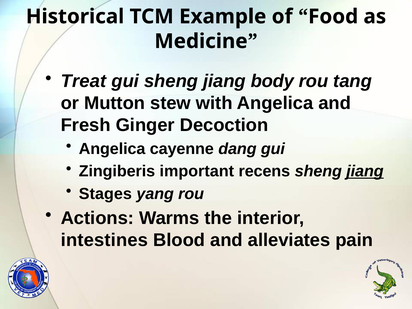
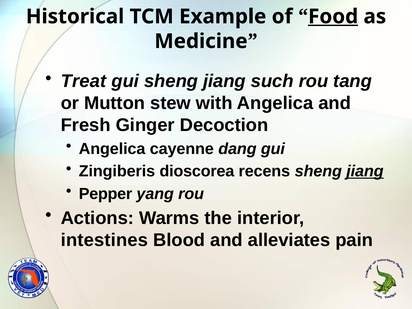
Food underline: none -> present
body: body -> such
important: important -> dioscorea
Stages: Stages -> Pepper
